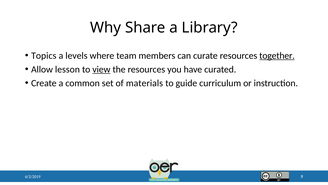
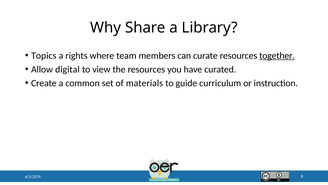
levels: levels -> rights
lesson: lesson -> digital
view underline: present -> none
